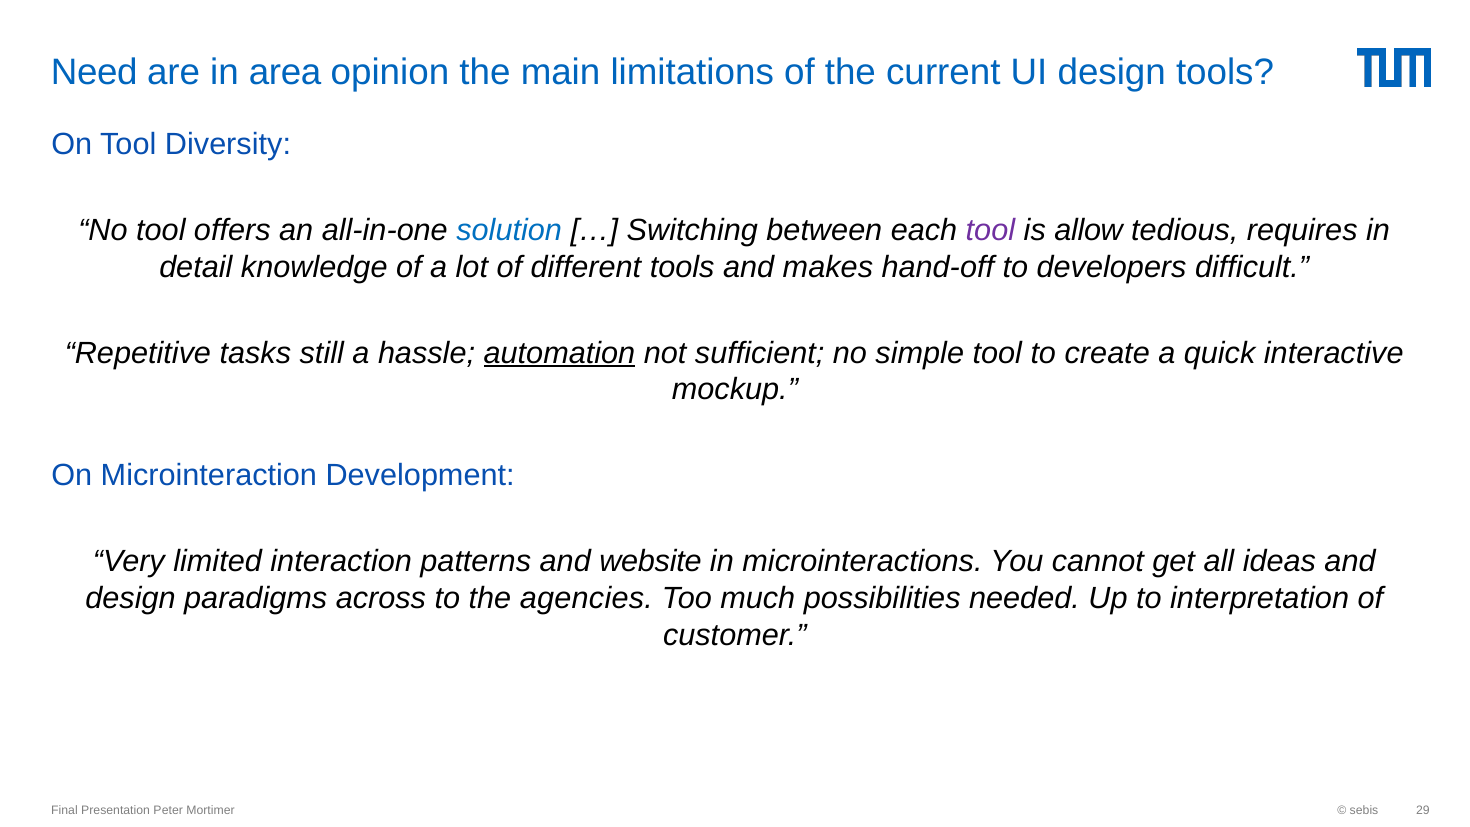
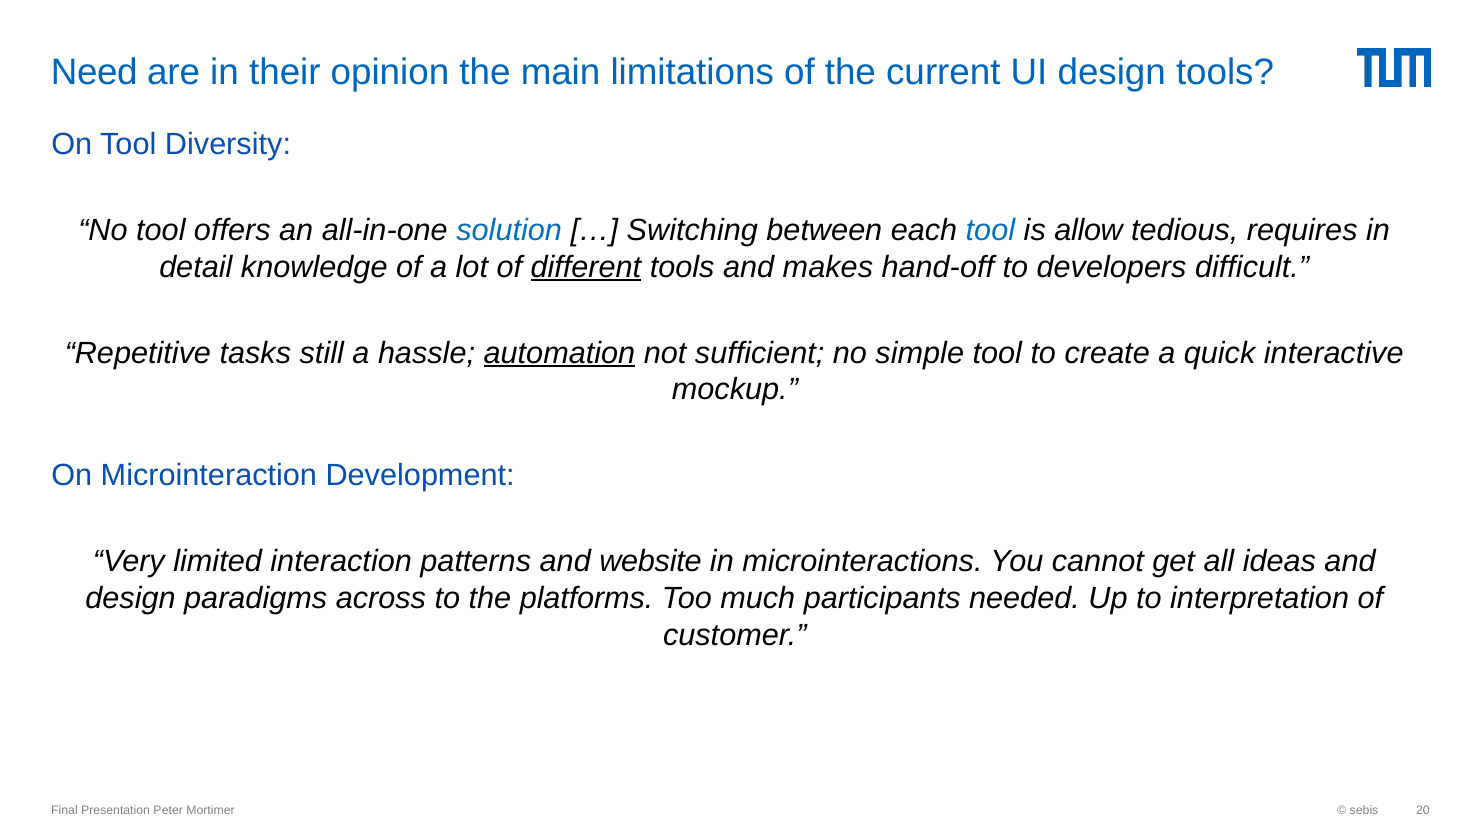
area: area -> their
tool at (990, 230) colour: purple -> blue
different underline: none -> present
agencies: agencies -> platforms
possibilities: possibilities -> participants
29: 29 -> 20
